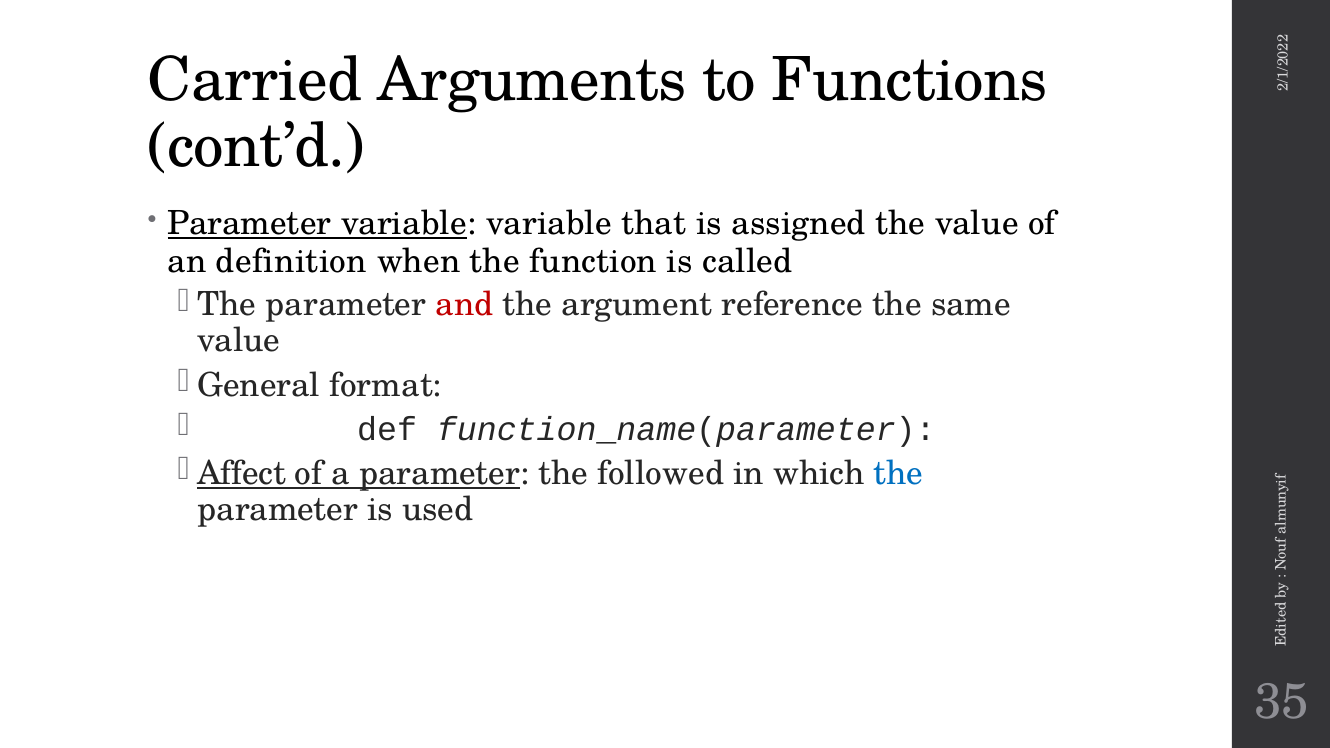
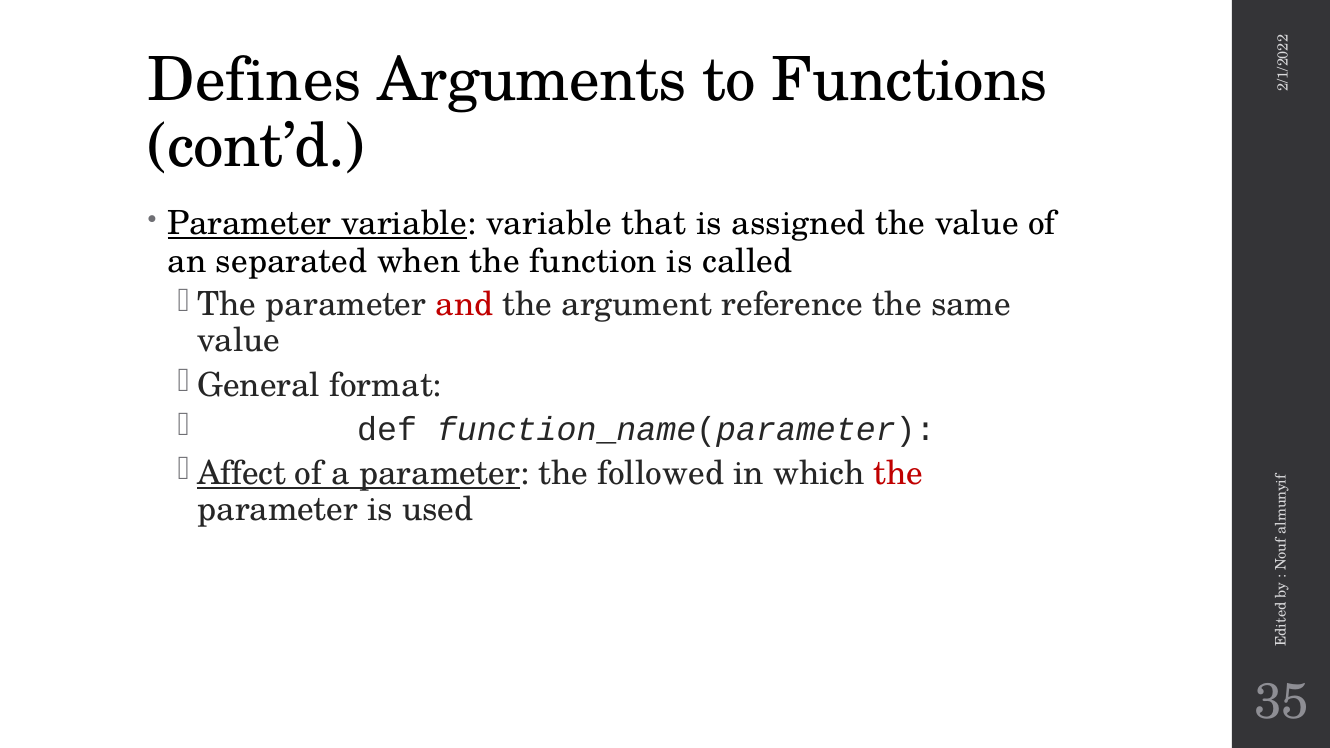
Carried: Carried -> Defines
definition: definition -> separated
the at (899, 474) colour: blue -> red
